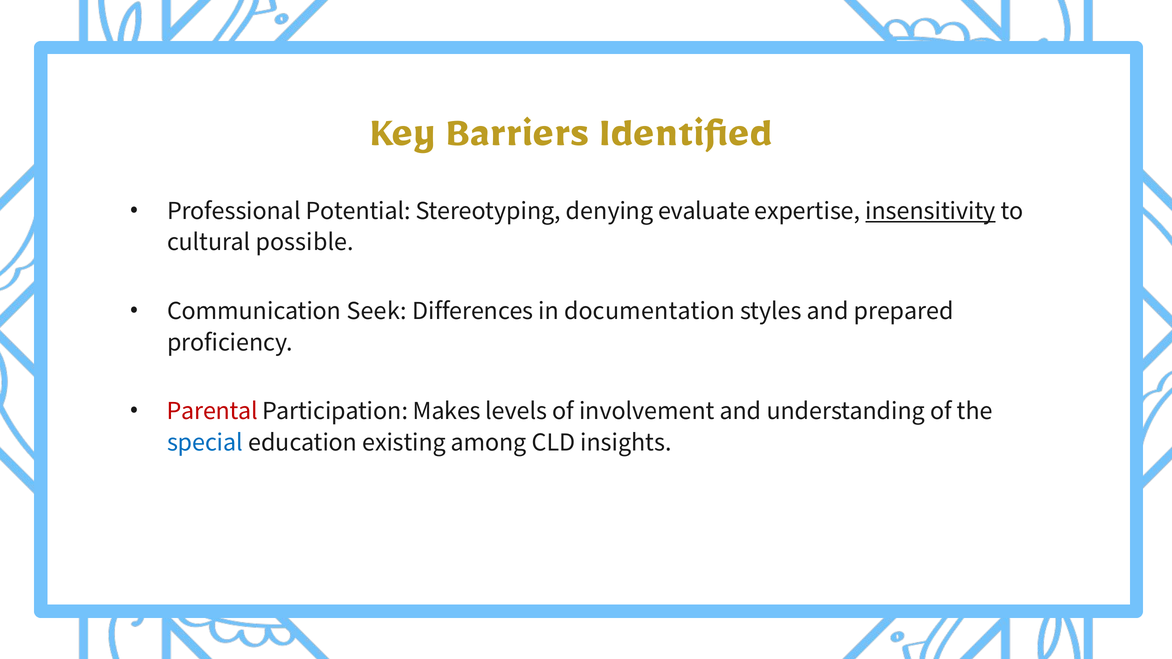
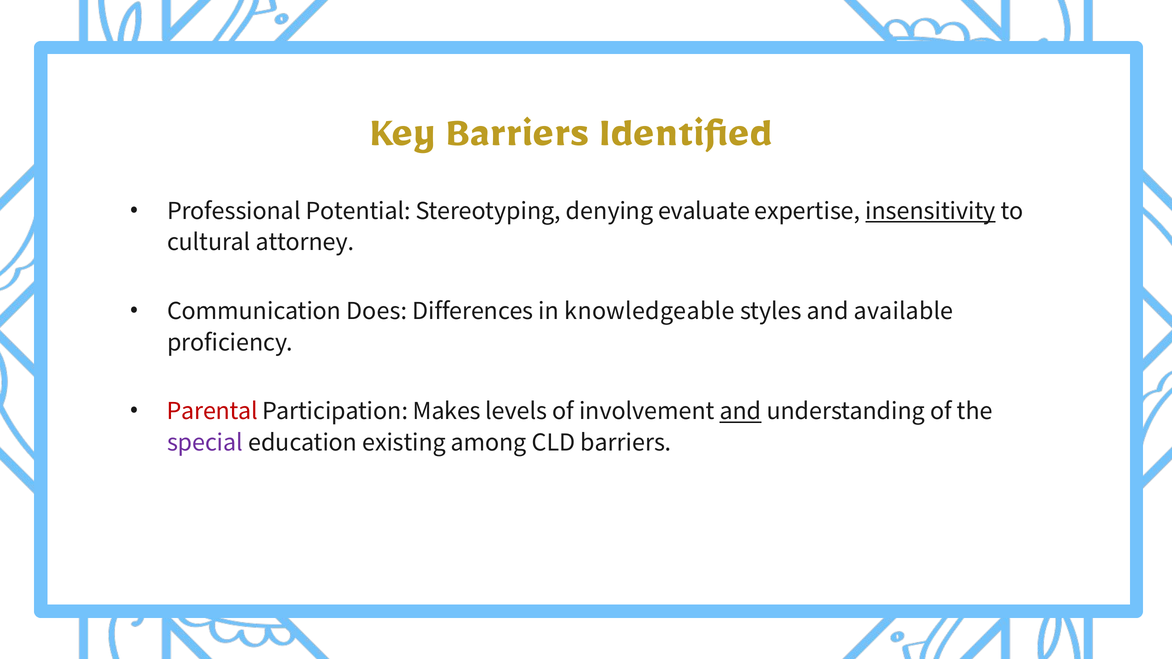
possible: possible -> attorney
Seek: Seek -> Does
documentation: documentation -> knowledgeable
prepared: prepared -> available
and at (741, 411) underline: none -> present
special colour: blue -> purple
CLD insights: insights -> barriers
